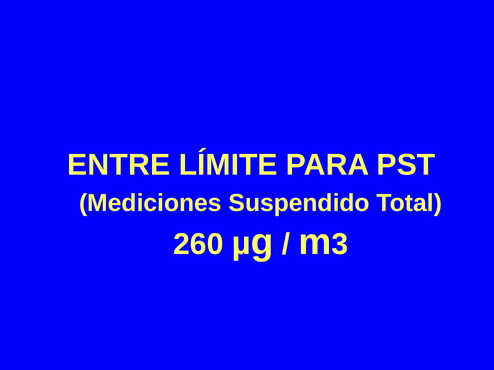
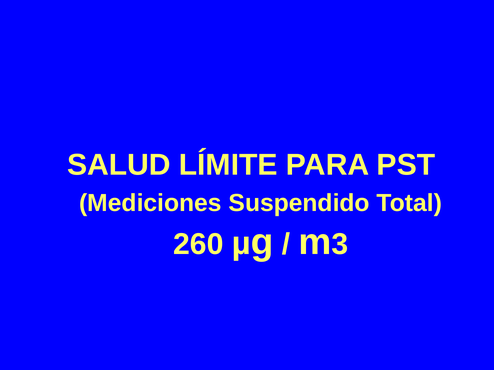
ENTRE: ENTRE -> SALUD
